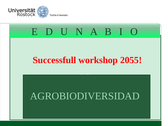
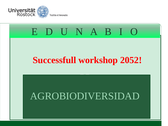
2055: 2055 -> 2052
